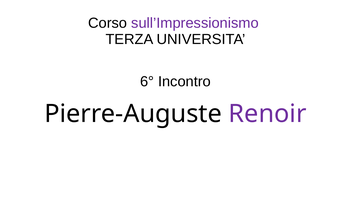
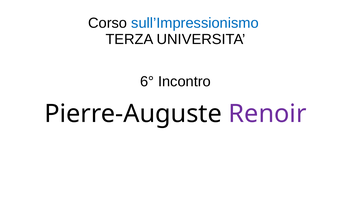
sull’Impressionismo colour: purple -> blue
